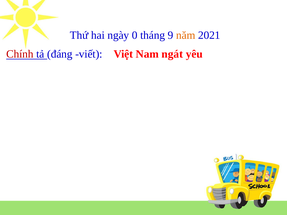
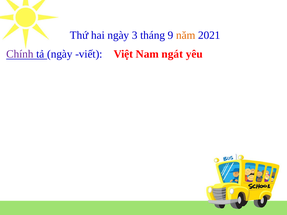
0: 0 -> 3
Chính colour: red -> purple
tả đáng: đáng -> ngày
